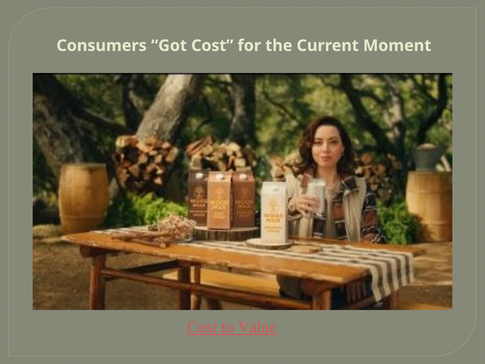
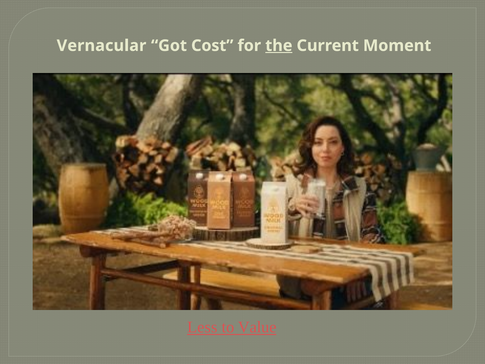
Consumers: Consumers -> Vernacular
the underline: none -> present
Cost at (202, 327): Cost -> Less
